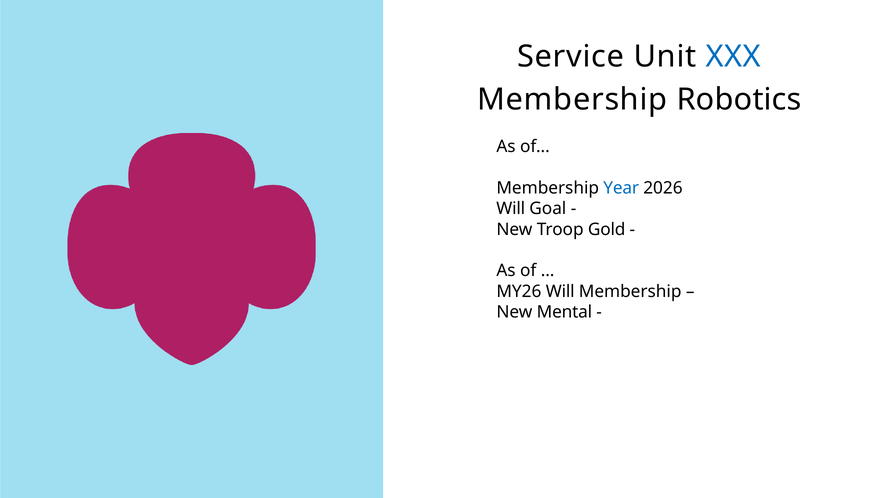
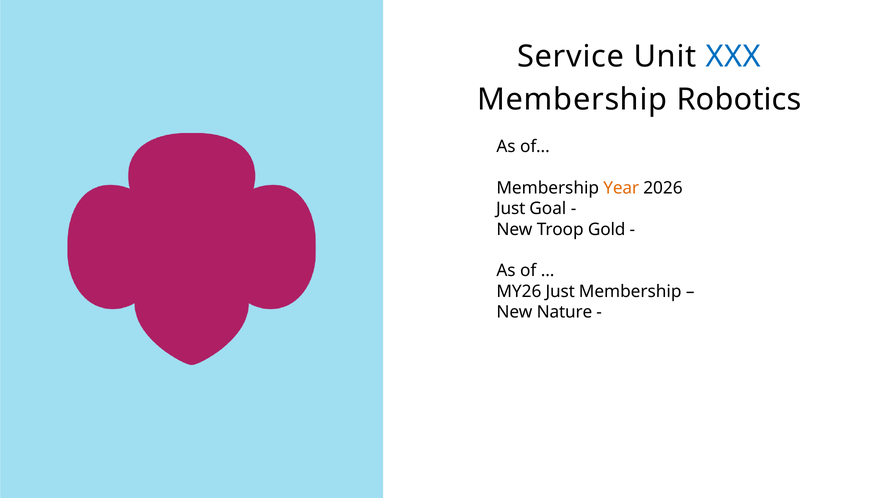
Year colour: blue -> orange
Will at (511, 209): Will -> Just
MY26 Will: Will -> Just
Mental: Mental -> Nature
